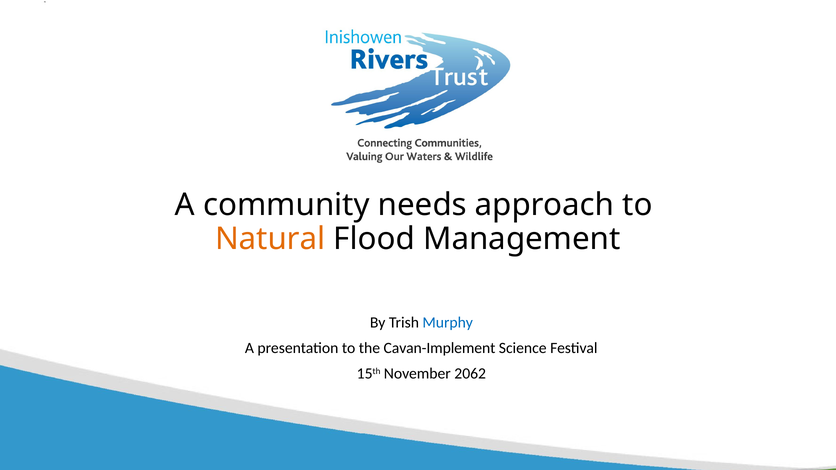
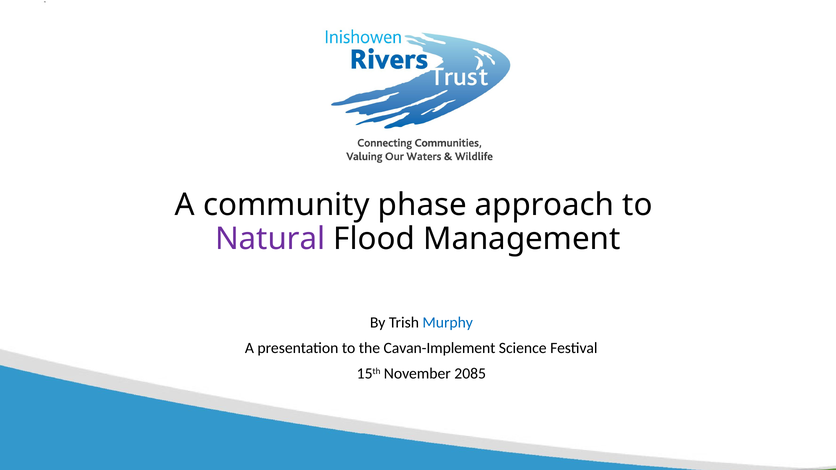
needs: needs -> phase
Natural colour: orange -> purple
2062: 2062 -> 2085
